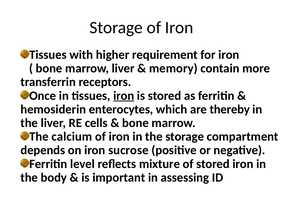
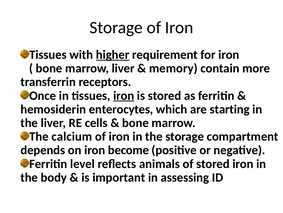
higher underline: none -> present
thereby: thereby -> starting
sucrose: sucrose -> become
mixture: mixture -> animals
